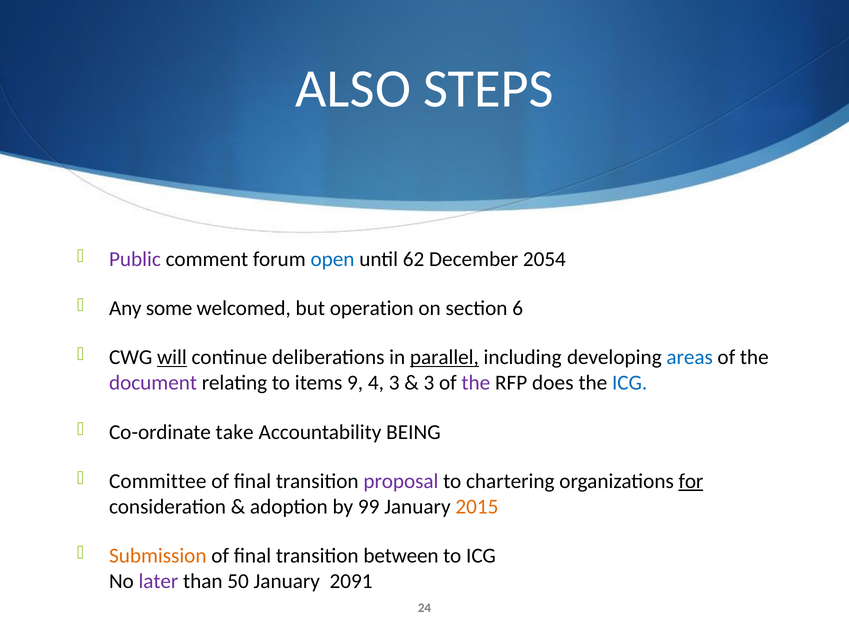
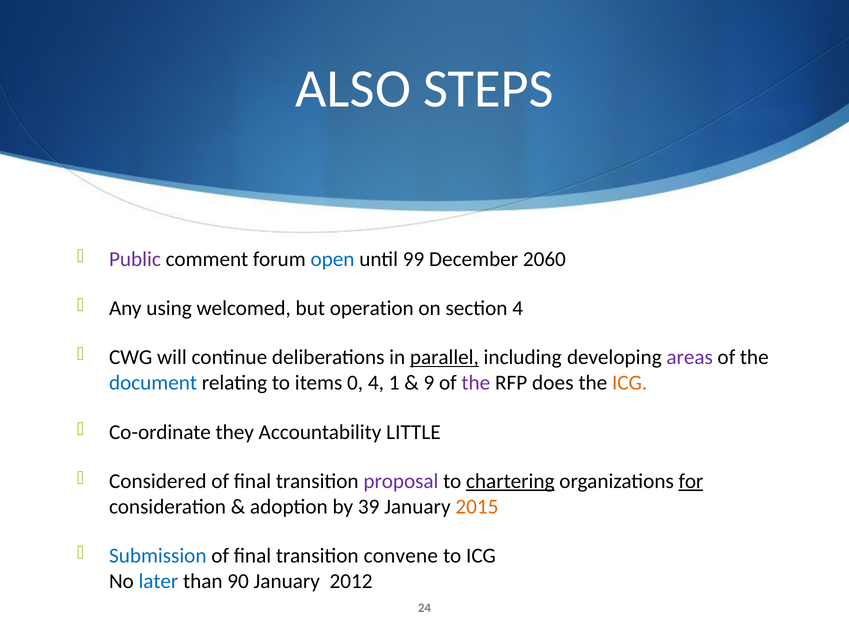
62: 62 -> 99
2054: 2054 -> 2060
some: some -> using
section 6: 6 -> 4
will underline: present -> none
areas colour: blue -> purple
document colour: purple -> blue
9: 9 -> 0
4 3: 3 -> 1
3 at (429, 383): 3 -> 9
ICG at (630, 383) colour: blue -> orange
take: take -> they
BEING: BEING -> LITTLE
Committee: Committee -> Considered
chartering underline: none -> present
99: 99 -> 39
Submission colour: orange -> blue
between: between -> convene
later colour: purple -> blue
50: 50 -> 90
2091: 2091 -> 2012
